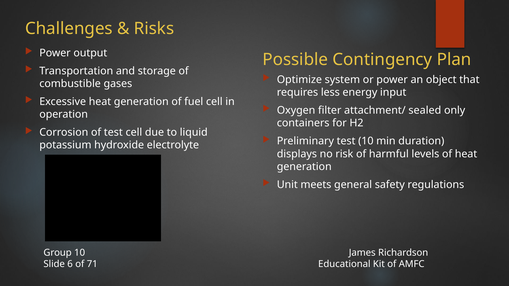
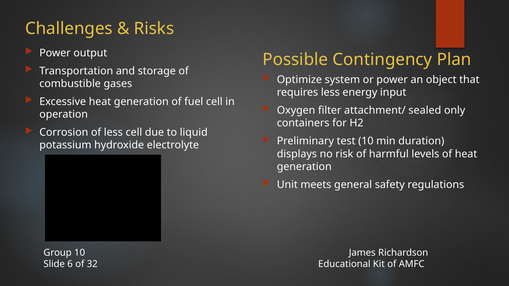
of test: test -> less
71: 71 -> 32
